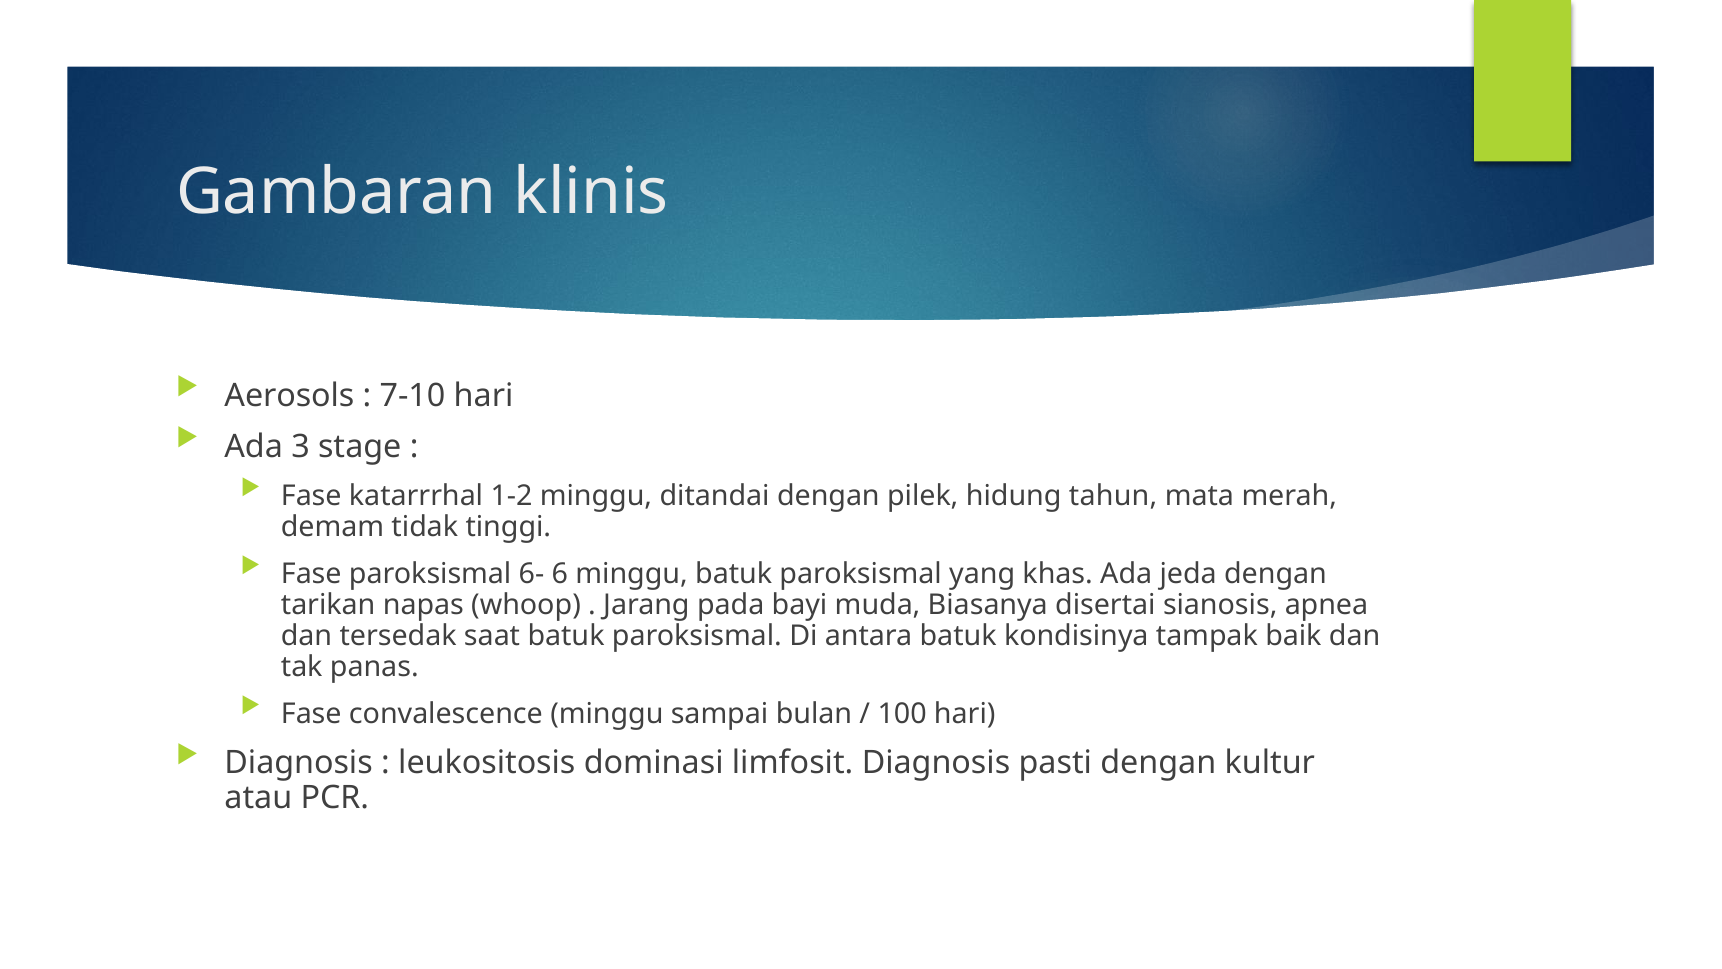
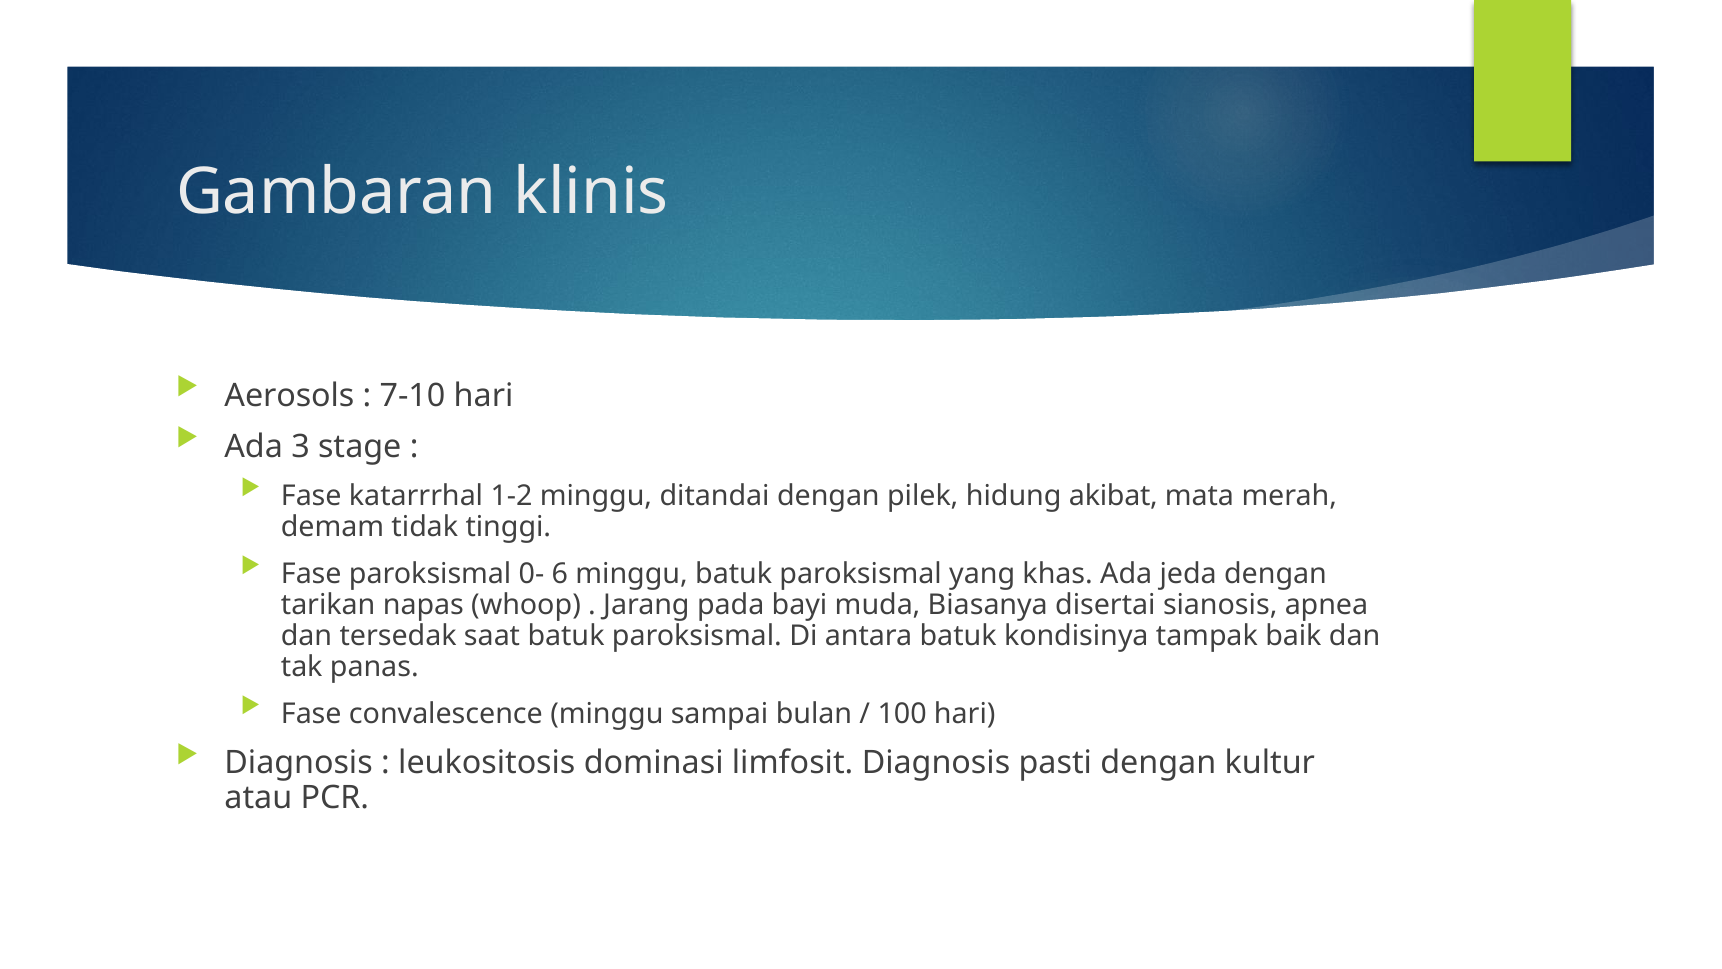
tahun: tahun -> akibat
6-: 6- -> 0-
